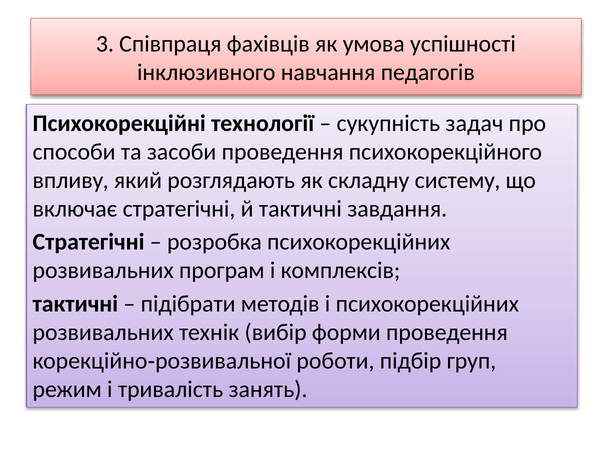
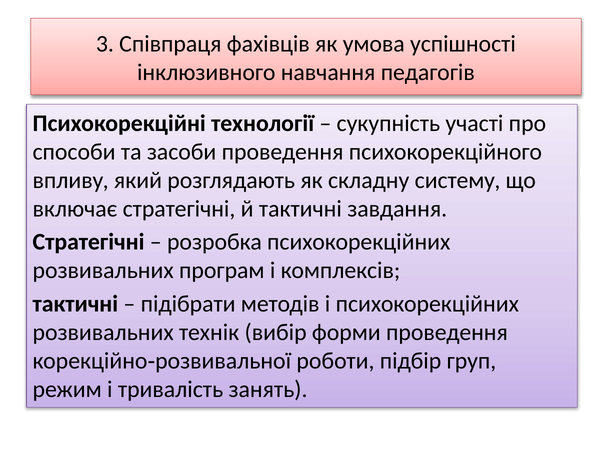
задач: задач -> участі
